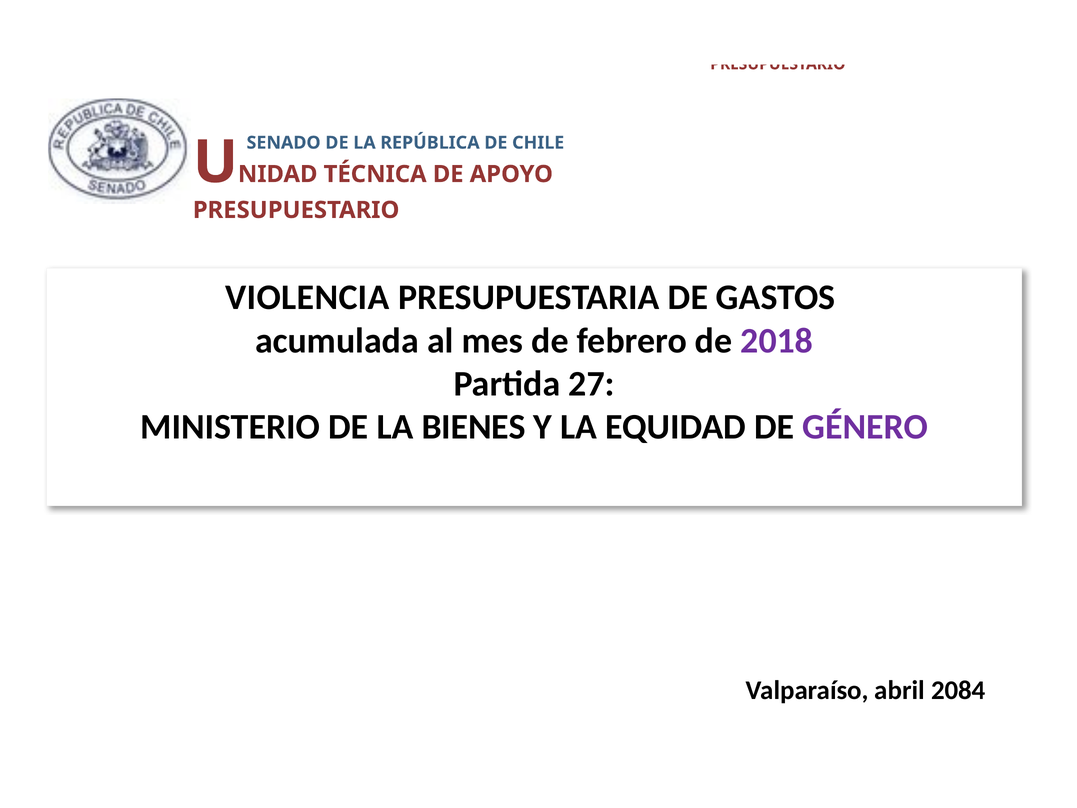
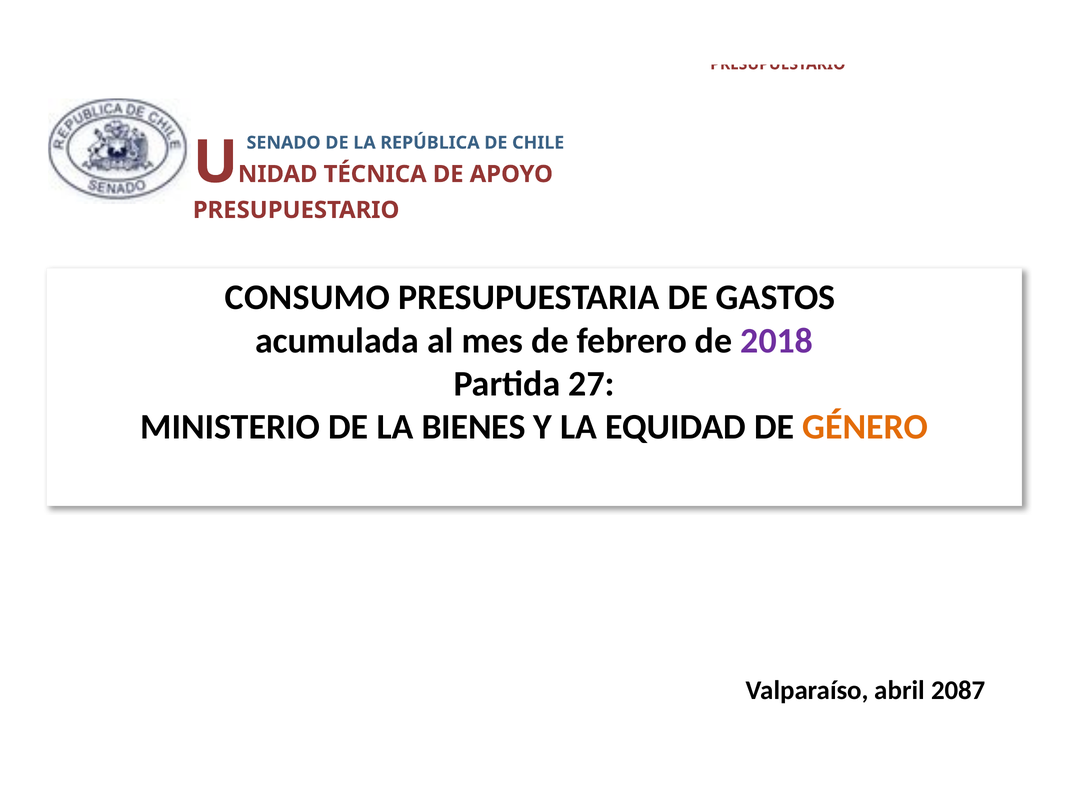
VIOLENCIA: VIOLENCIA -> CONSUMO
GÉNERO colour: purple -> orange
2084: 2084 -> 2087
